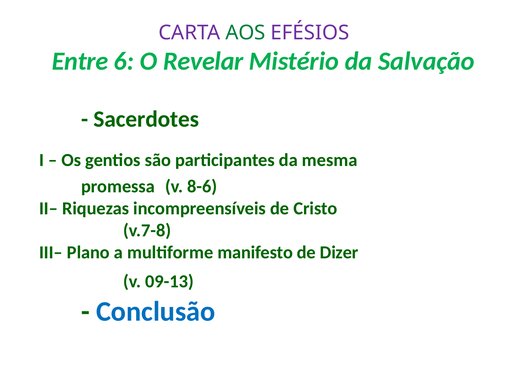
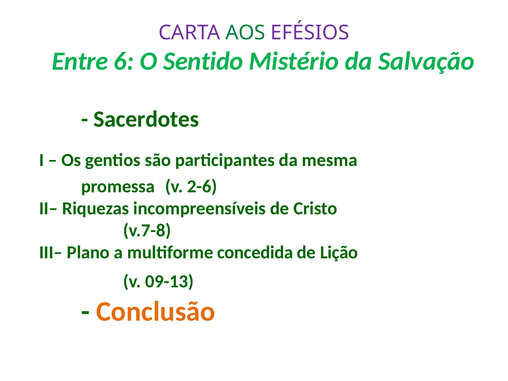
Revelar: Revelar -> Sentido
8-6: 8-6 -> 2-6
manifesto: manifesto -> concedida
Dizer: Dizer -> Lição
Conclusão colour: blue -> orange
